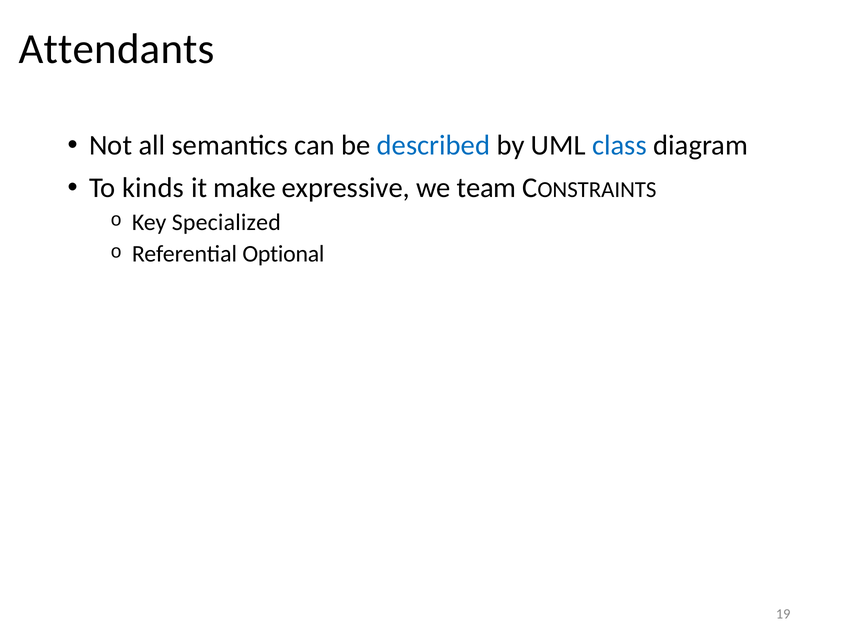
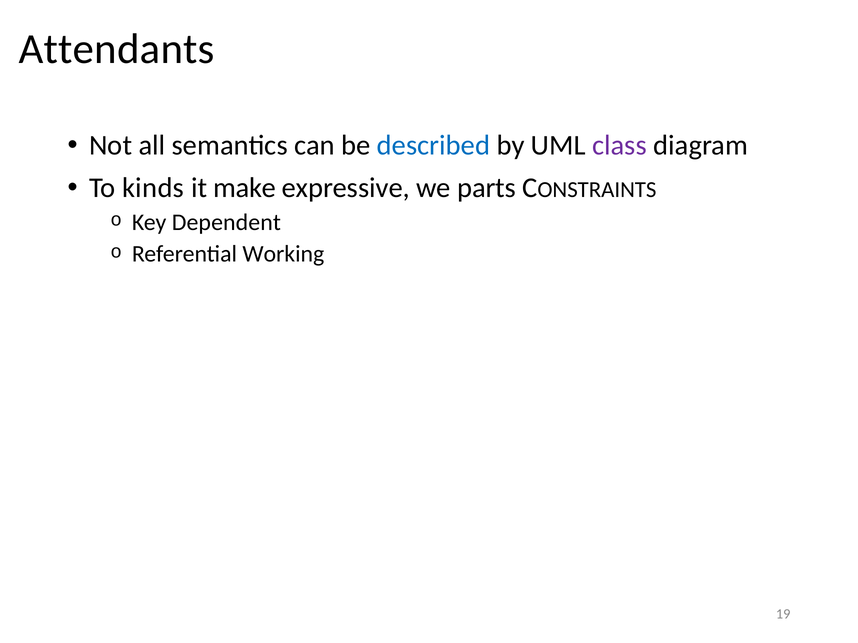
class colour: blue -> purple
team: team -> parts
Specialized: Specialized -> Dependent
Optional: Optional -> Working
